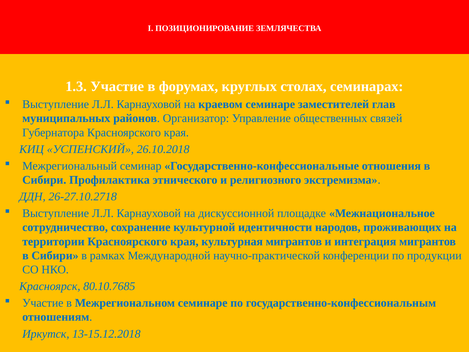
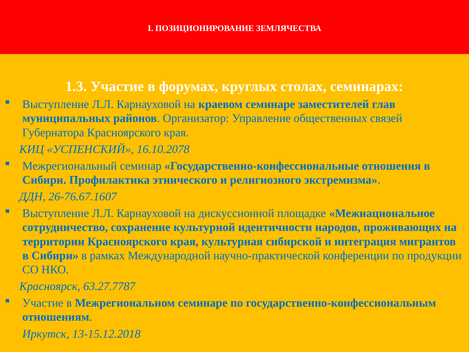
26.10.2018: 26.10.2018 -> 16.10.2078
26-27.10.2718: 26-27.10.2718 -> 26-76.67.1607
культурная мигрантов: мигрантов -> сибирской
80.10.7685: 80.10.7685 -> 63.27.7787
